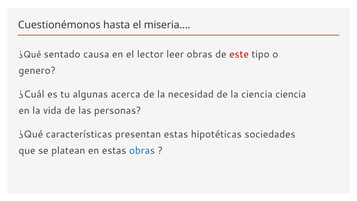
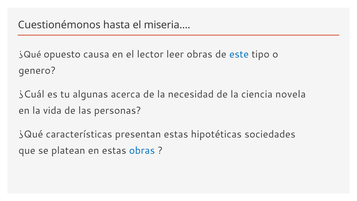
sentado: sentado -> opuesto
este colour: red -> blue
ciencia ciencia: ciencia -> novela
